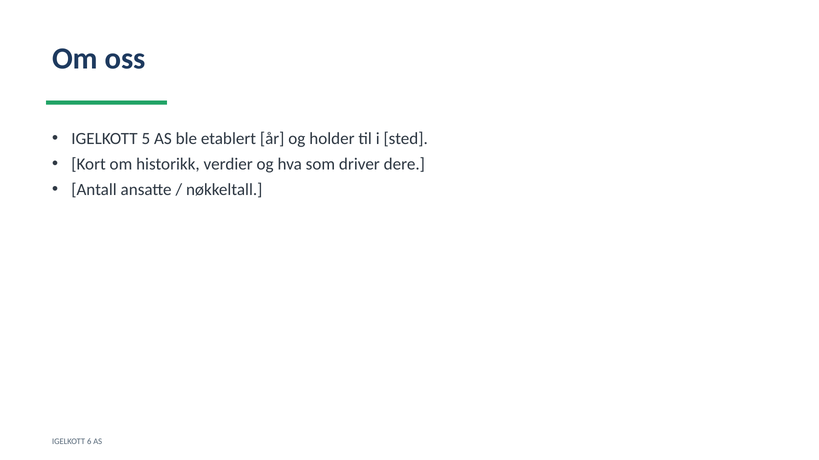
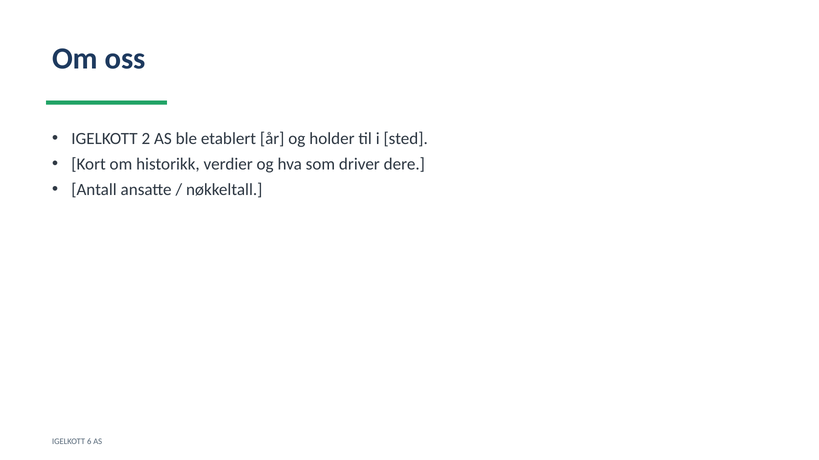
5: 5 -> 2
